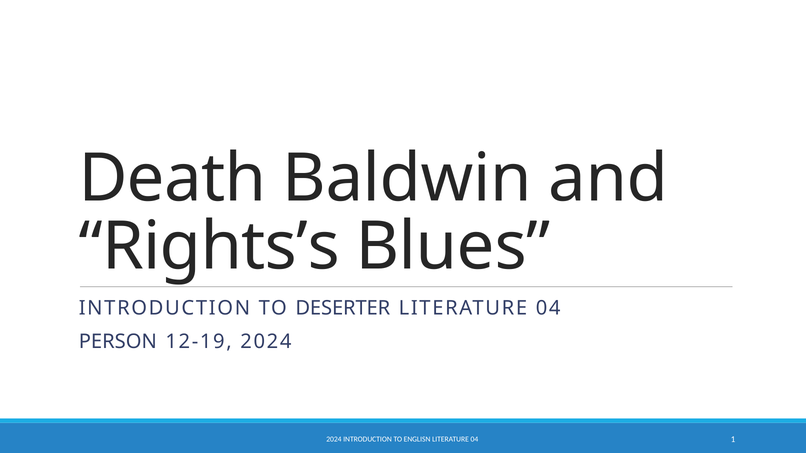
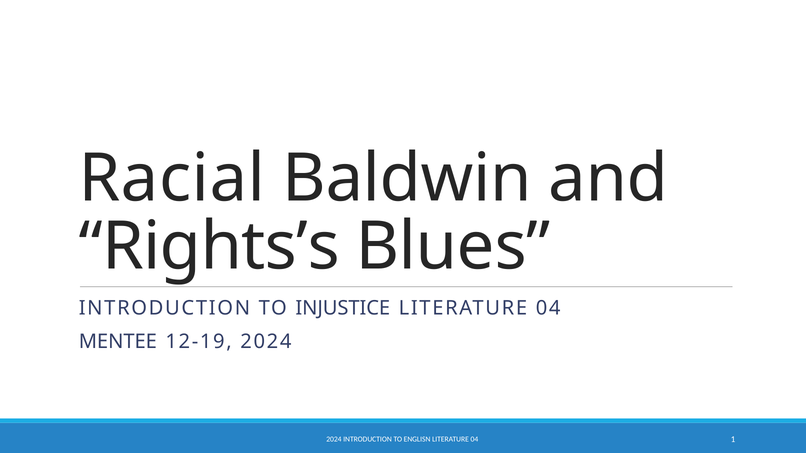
Death: Death -> Racial
DESERTER: DESERTER -> INJUSTICE
PERSON: PERSON -> MENTEE
